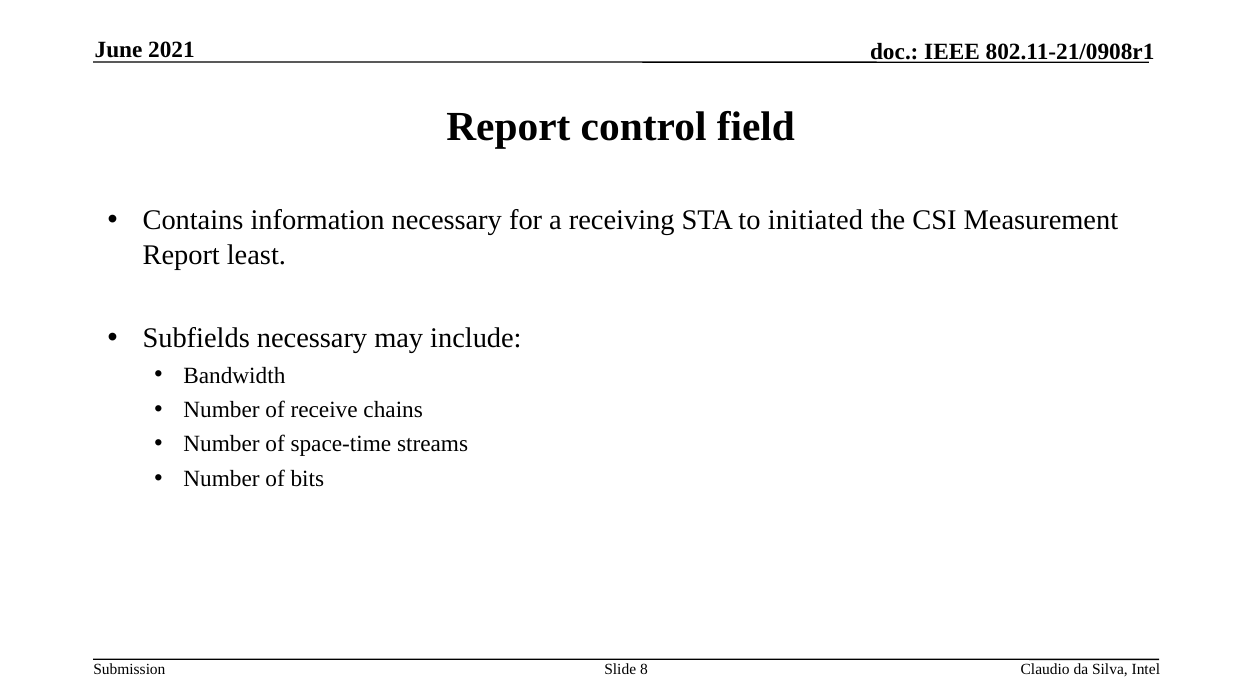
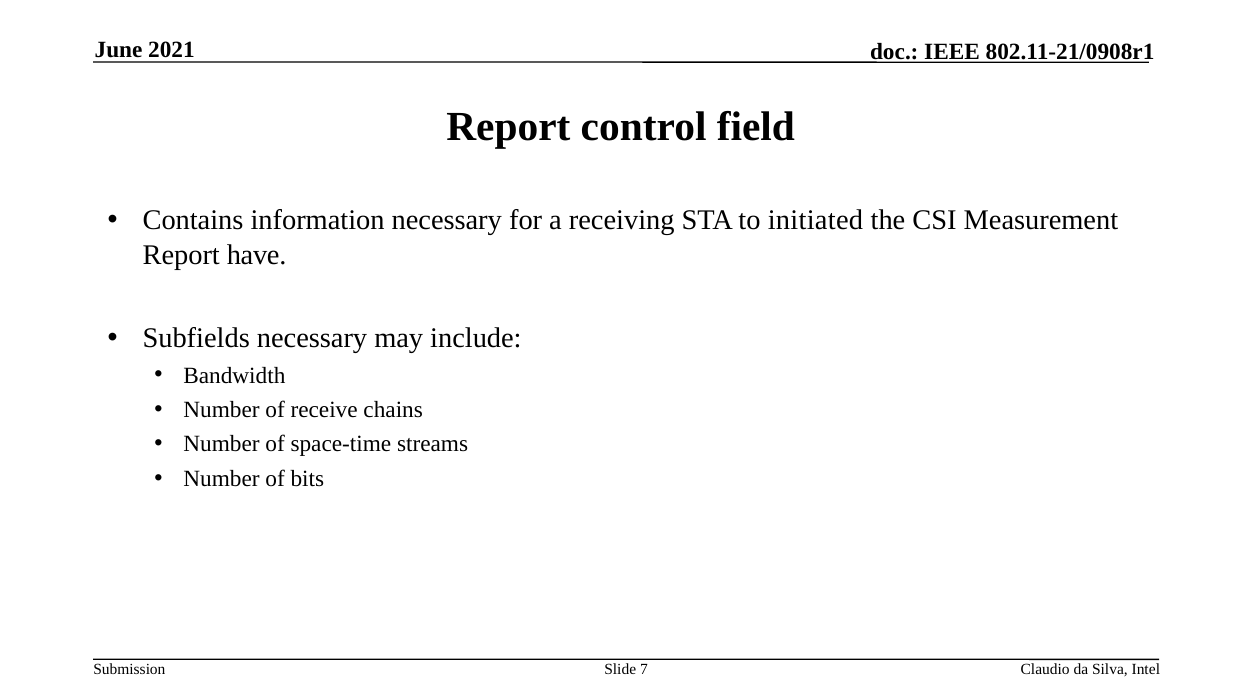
least: least -> have
8: 8 -> 7
